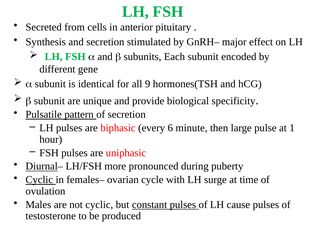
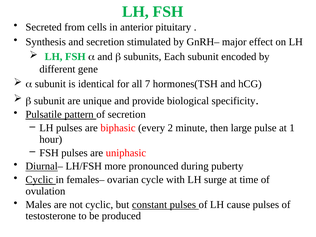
9: 9 -> 7
6: 6 -> 2
